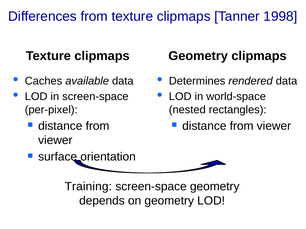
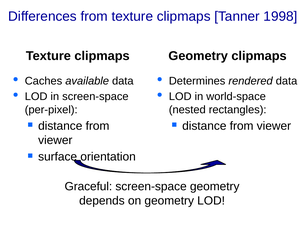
Training: Training -> Graceful
